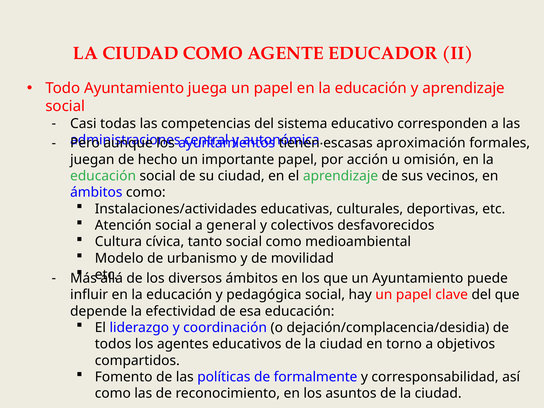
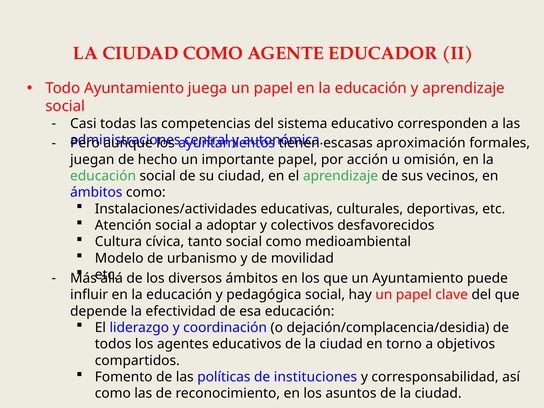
general: general -> adoptar
formalmente: formalmente -> instituciones
